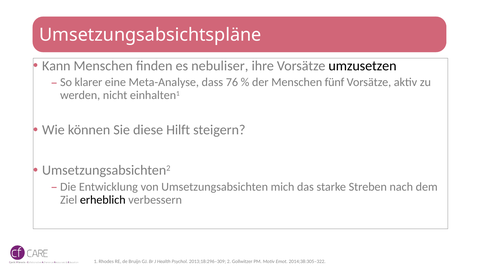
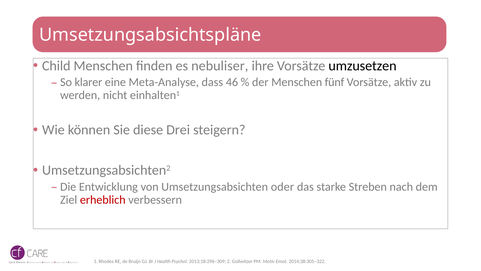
Kann: Kann -> Child
76: 76 -> 46
Hilft: Hilft -> Drei
mich: mich -> oder
erheblich colour: black -> red
